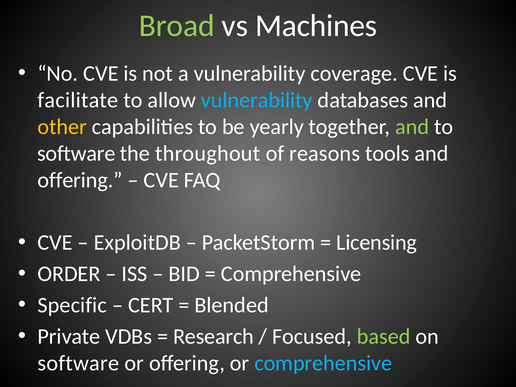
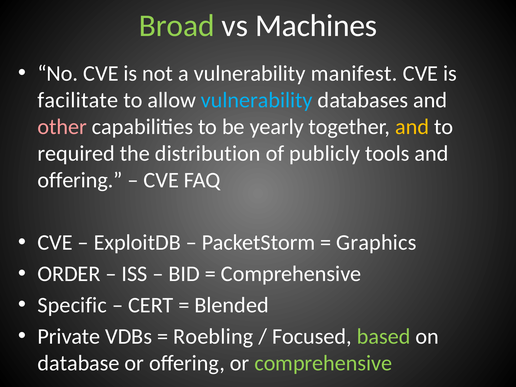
coverage: coverage -> manifest
other colour: yellow -> pink
and at (412, 127) colour: light green -> yellow
software at (76, 153): software -> required
throughout: throughout -> distribution
reasons: reasons -> publicly
Licensing: Licensing -> Graphics
Research: Research -> Roebling
software at (78, 363): software -> database
comprehensive at (323, 363) colour: light blue -> light green
